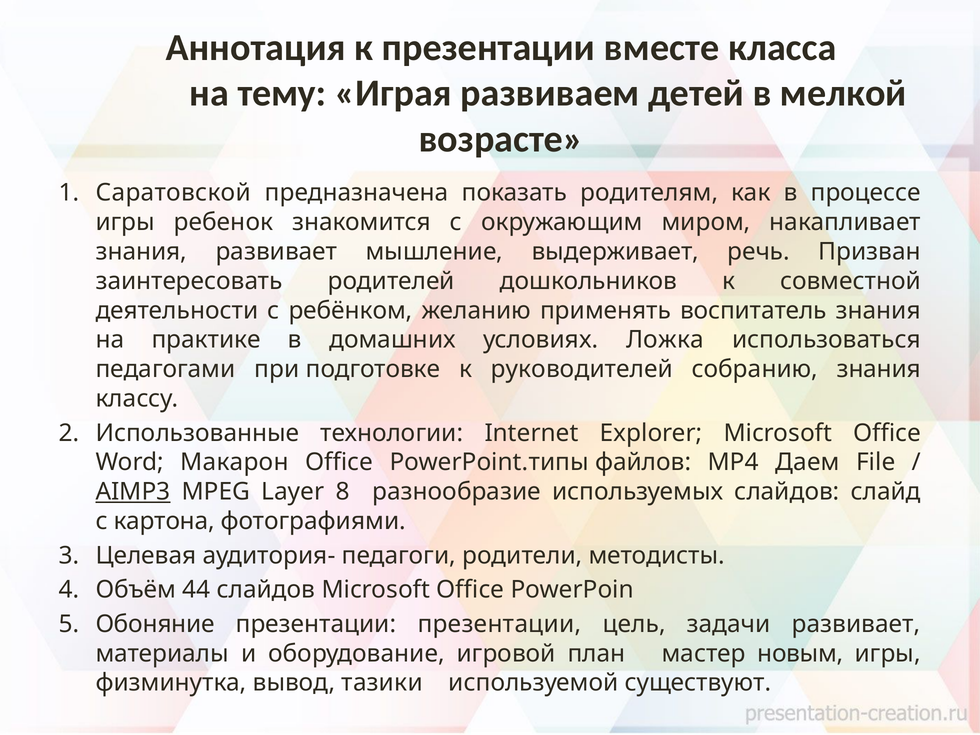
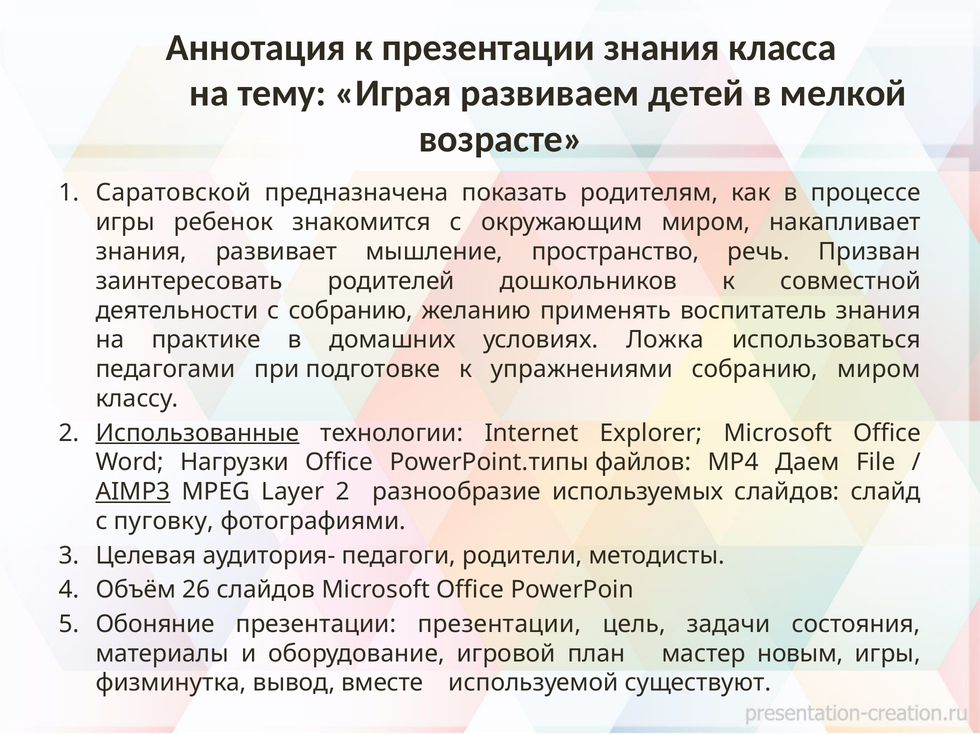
презентации вместе: вместе -> знания
выдерживает: выдерживает -> пространство
с ребёнком: ребёнком -> собранию
руководителей: руководителей -> упражнениями
собранию знания: знания -> миром
Использованные underline: none -> present
Макарон: Макарон -> Нагрузки
Layer 8: 8 -> 2
картона: картона -> пуговку
44: 44 -> 26
задачи развивает: развивает -> состояния
тазики: тазики -> вместе
